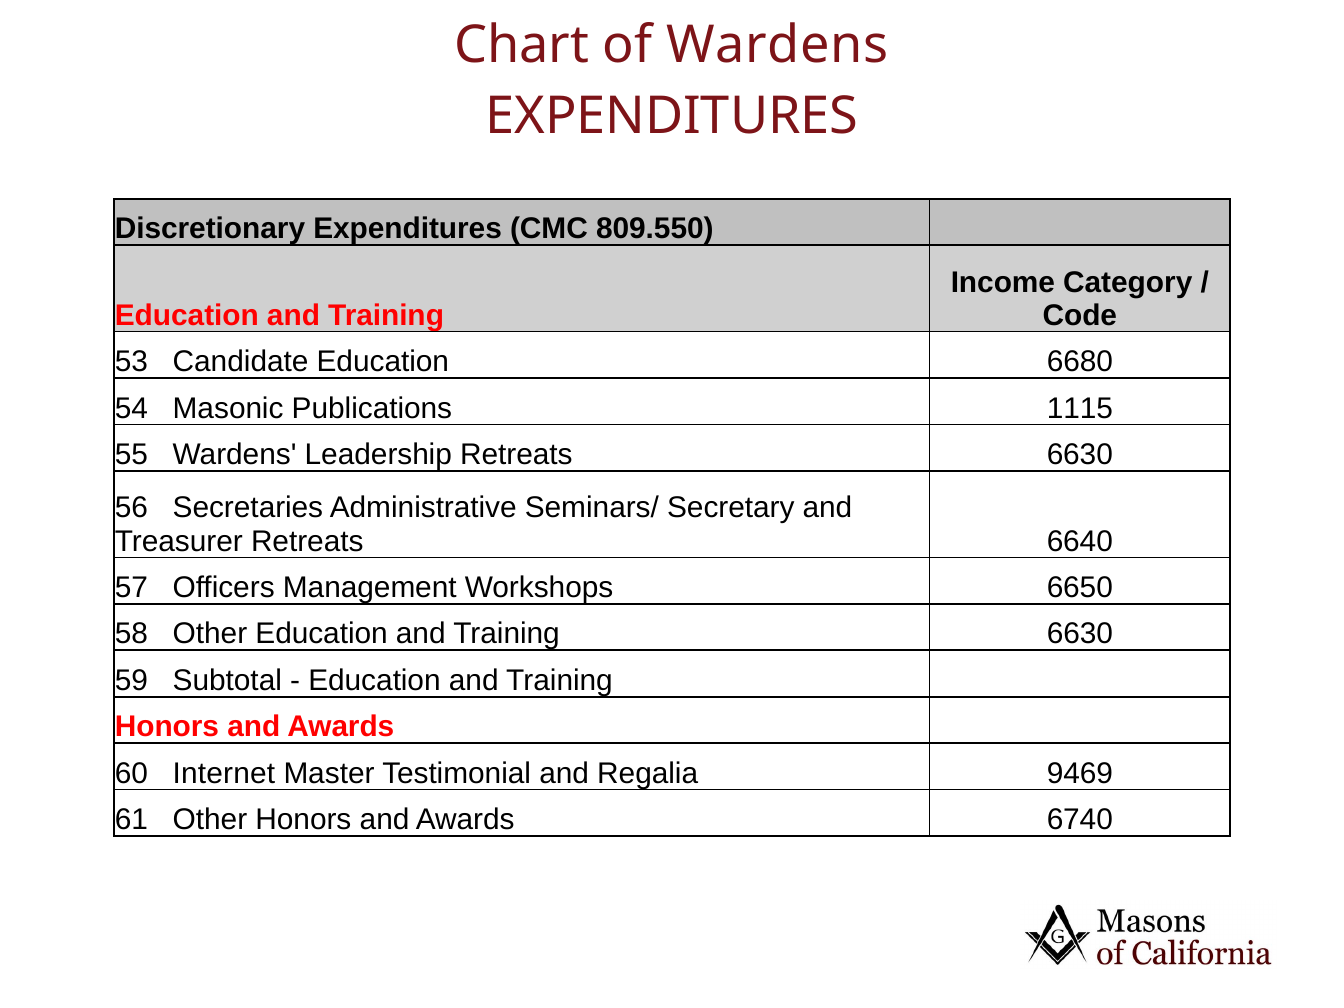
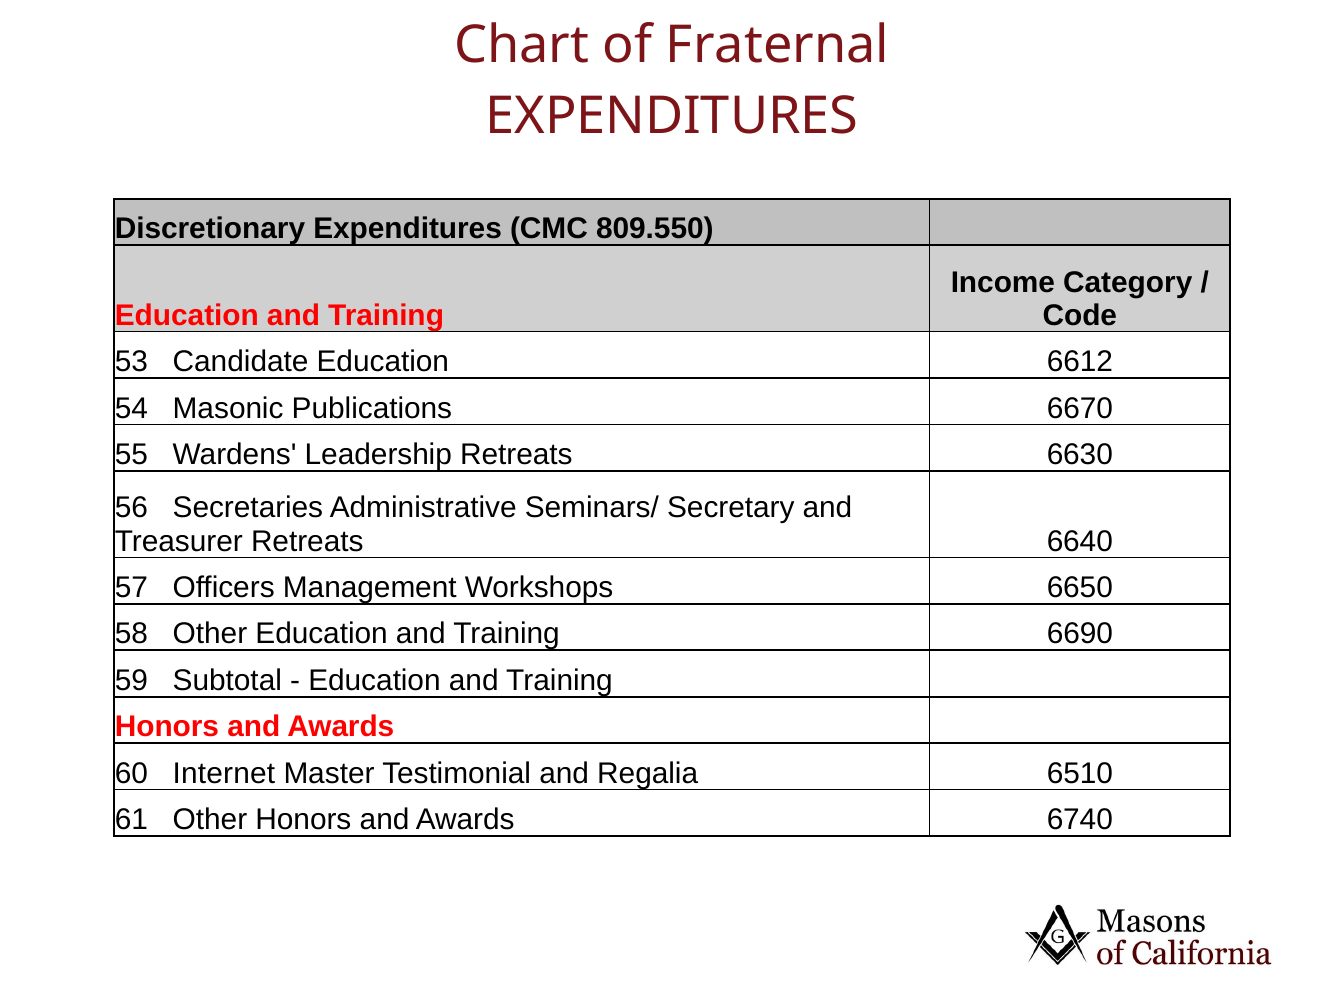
of Wardens: Wardens -> Fraternal
6680: 6680 -> 6612
1115: 1115 -> 6670
Training 6630: 6630 -> 6690
9469: 9469 -> 6510
